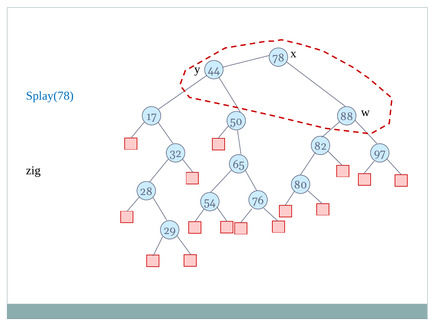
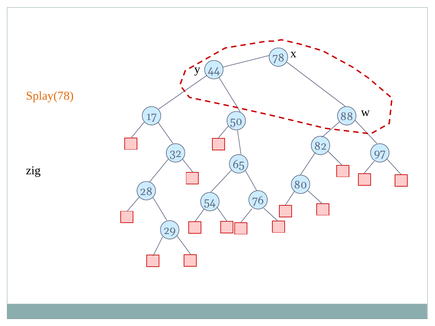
Splay(78 colour: blue -> orange
